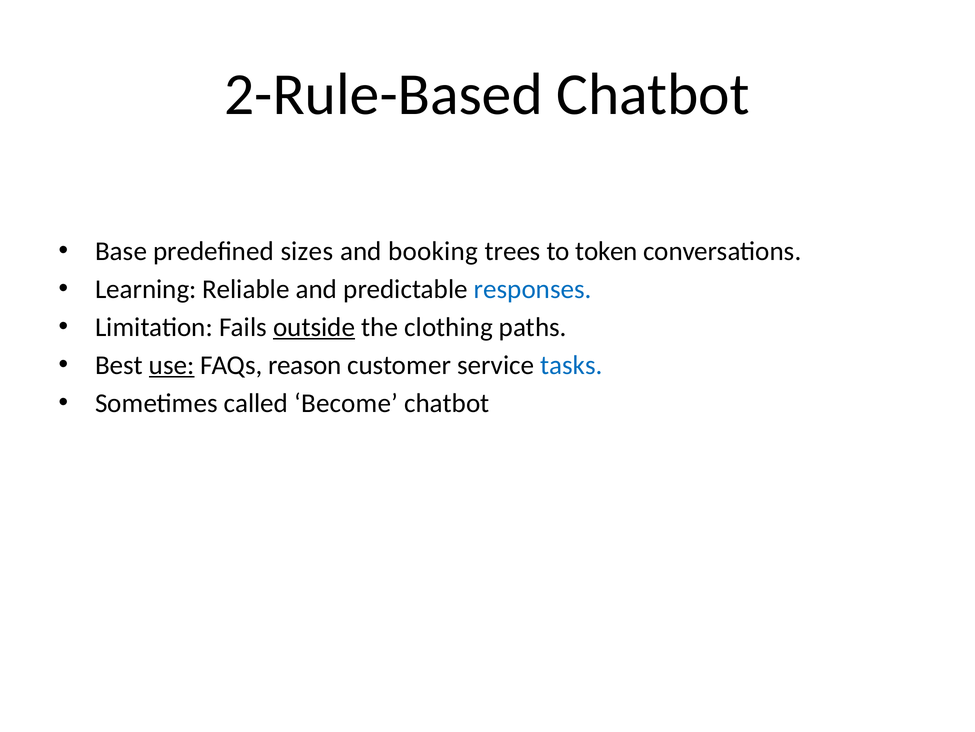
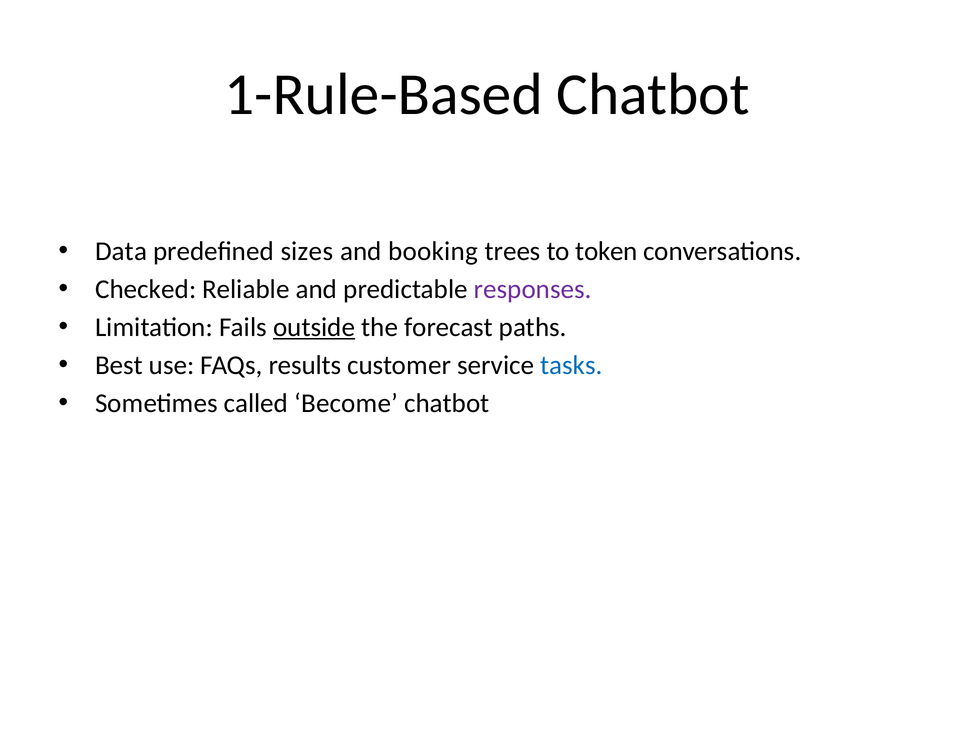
2-Rule-Based: 2-Rule-Based -> 1-Rule-Based
Base: Base -> Data
Learning: Learning -> Checked
responses colour: blue -> purple
clothing: clothing -> forecast
use underline: present -> none
reason: reason -> results
